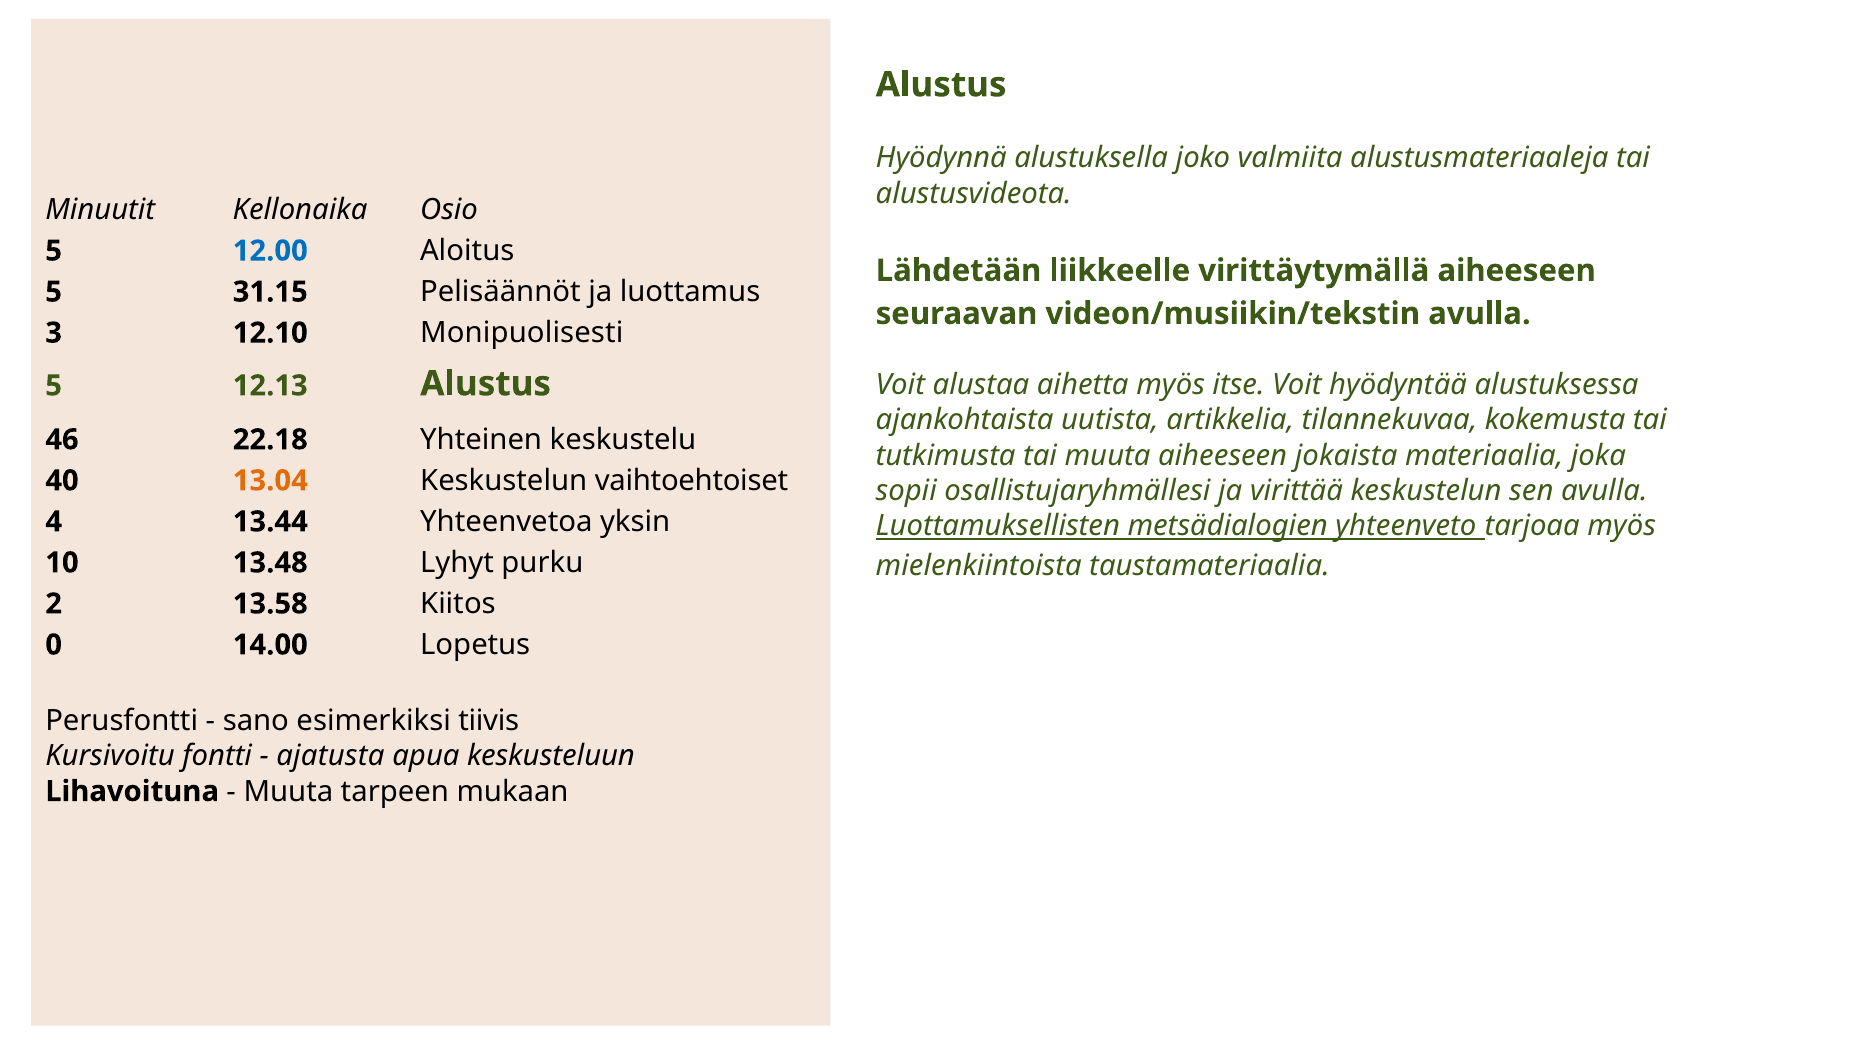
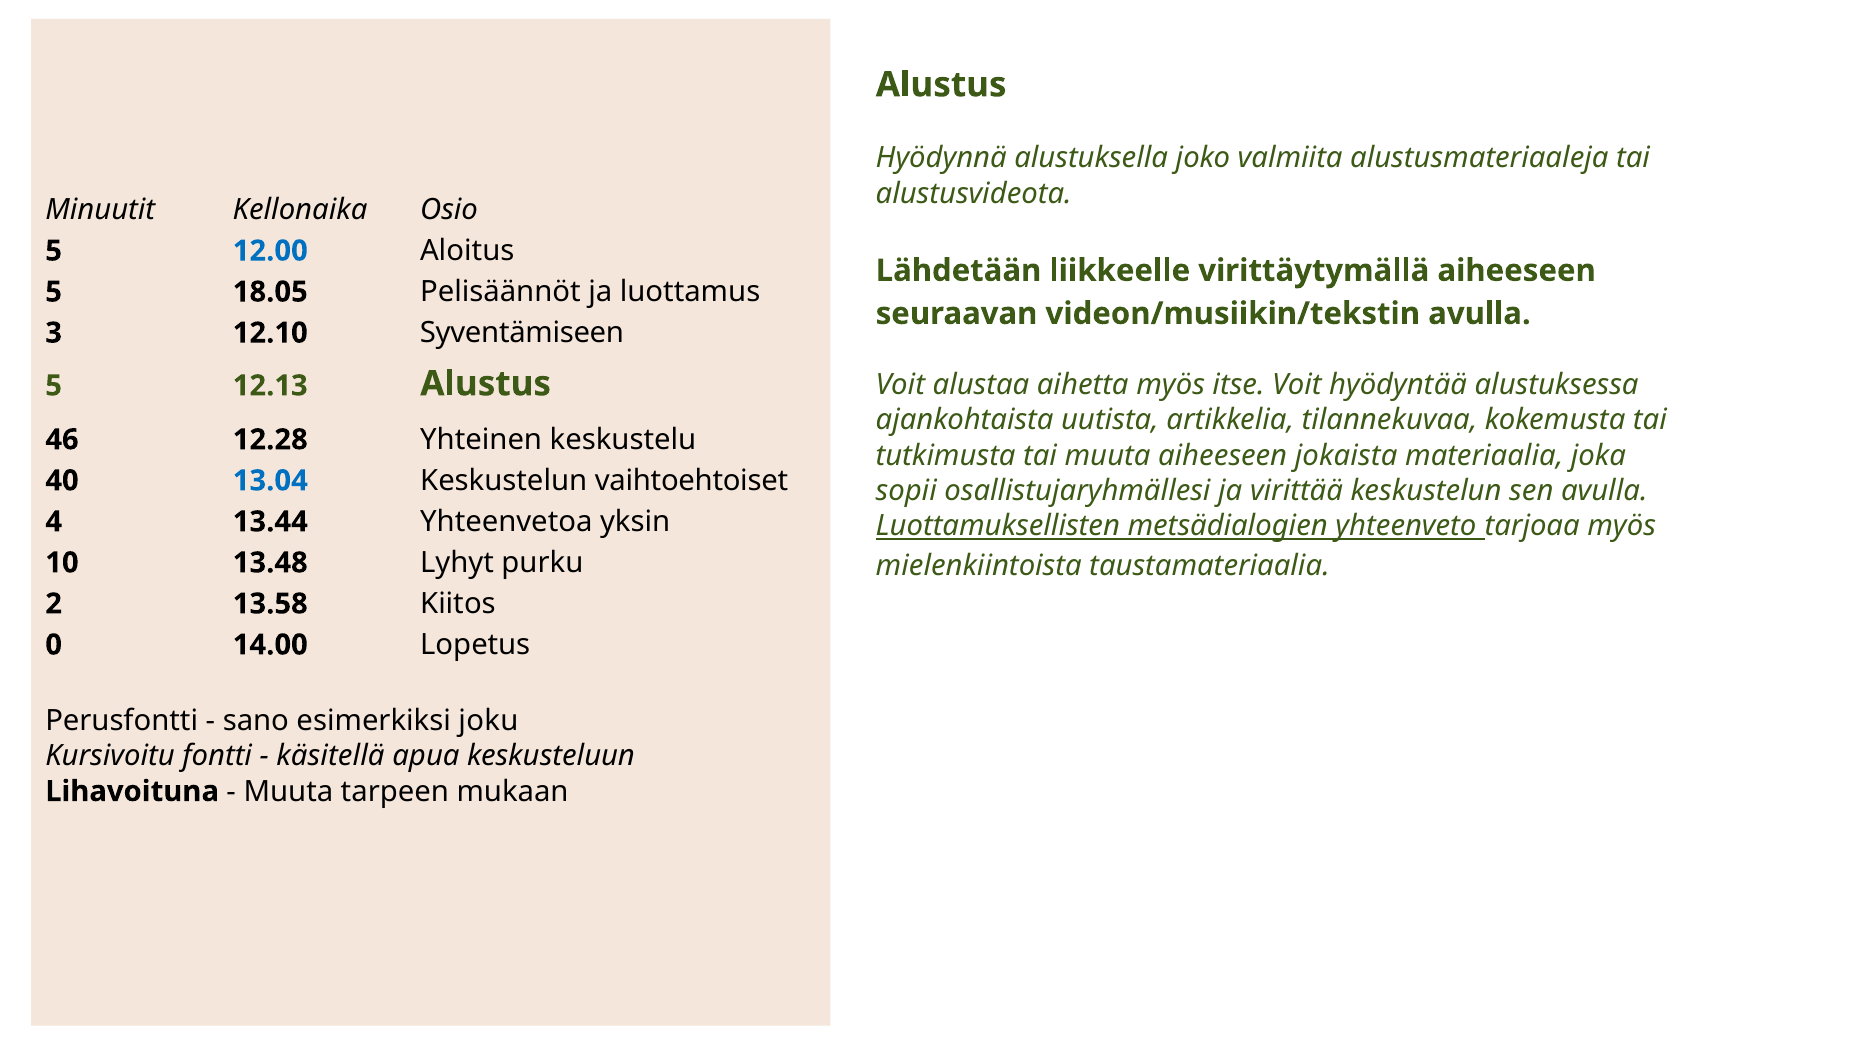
31.15: 31.15 -> 18.05
Monipuolisesti: Monipuolisesti -> Syventämiseen
22.18: 22.18 -> 12.28
13.04 colour: orange -> blue
tiivis: tiivis -> joku
ajatusta: ajatusta -> käsitellä
